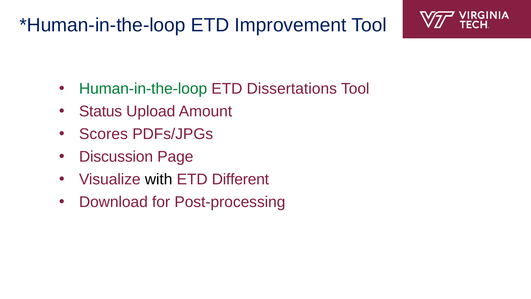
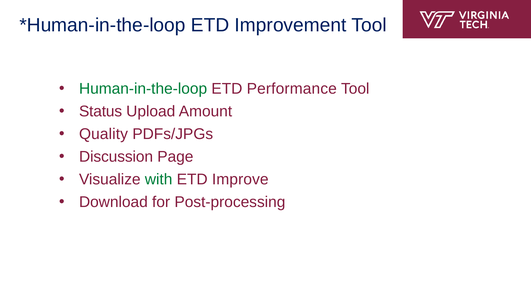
Dissertations: Dissertations -> Performance
Scores: Scores -> Quality
with colour: black -> green
Different: Different -> Improve
